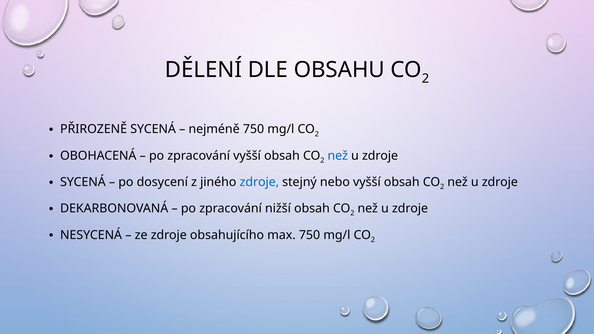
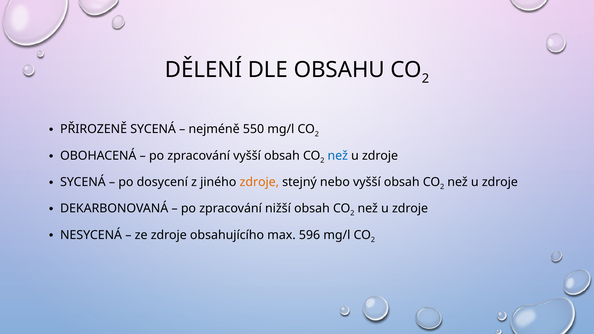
nejméně 750: 750 -> 550
zdroje at (259, 182) colour: blue -> orange
max 750: 750 -> 596
